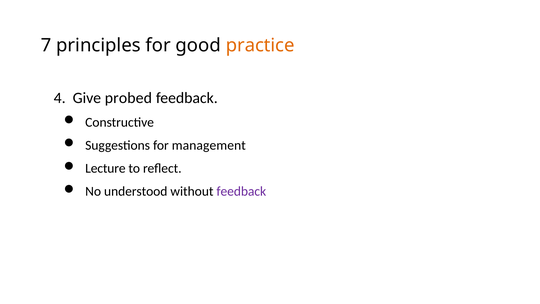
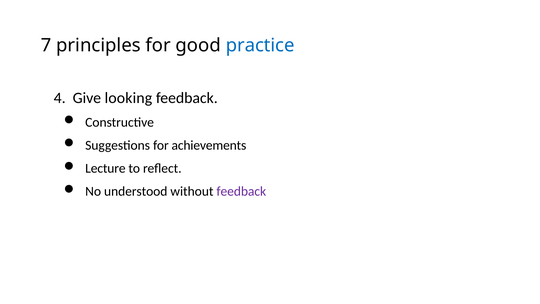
practice colour: orange -> blue
probed: probed -> looking
management: management -> achievements
